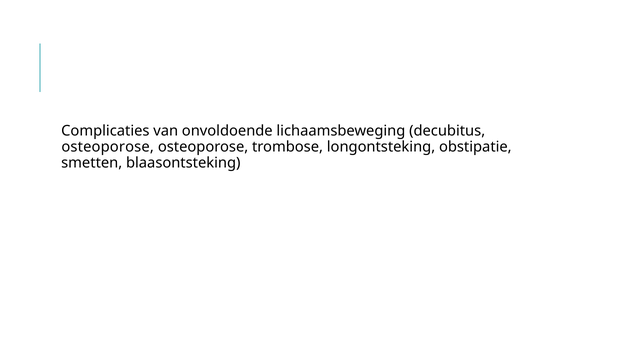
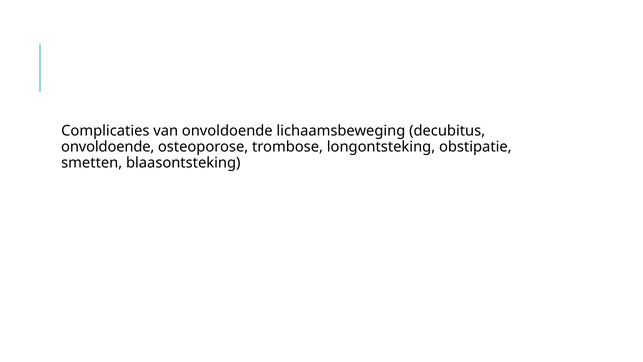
osteoporose at (108, 147): osteoporose -> onvoldoende
